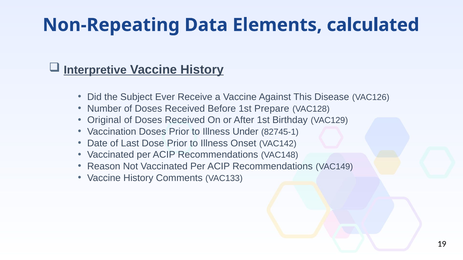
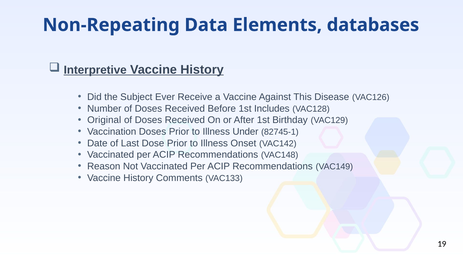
calculated: calculated -> databases
Prepare: Prepare -> Includes
